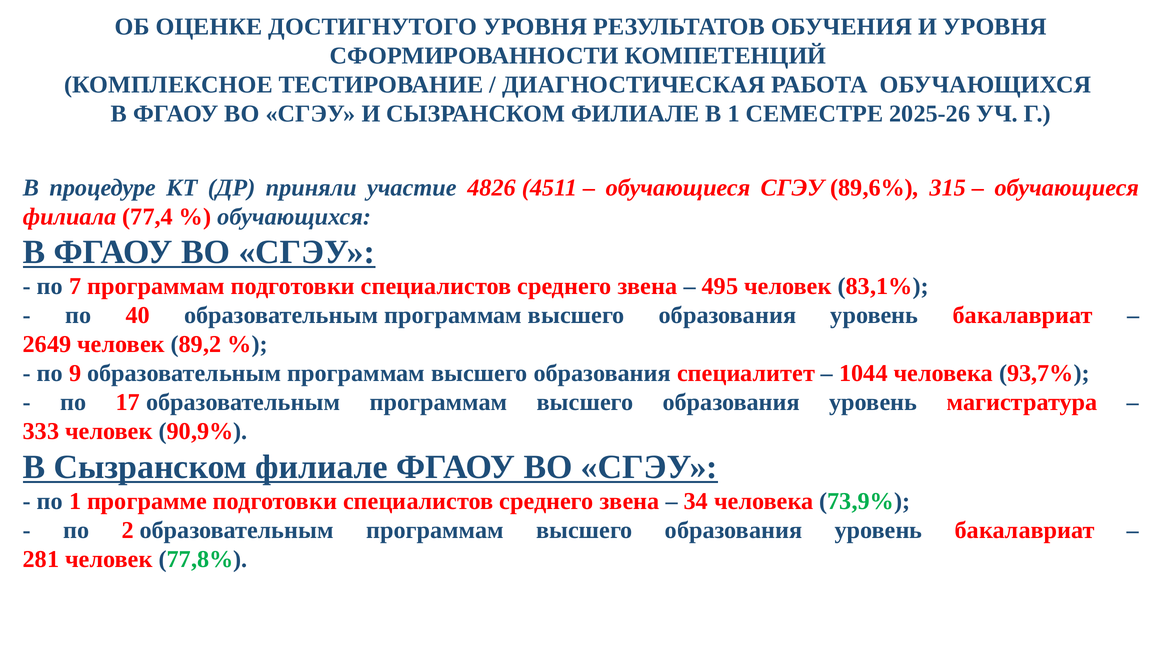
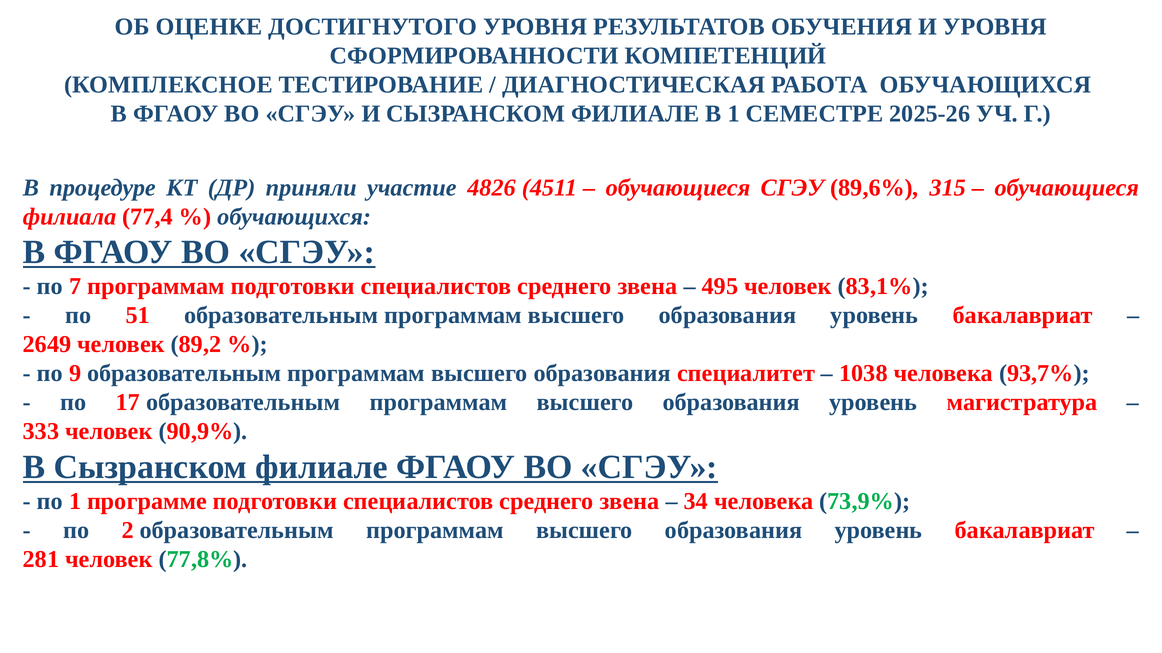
40: 40 -> 51
1044: 1044 -> 1038
